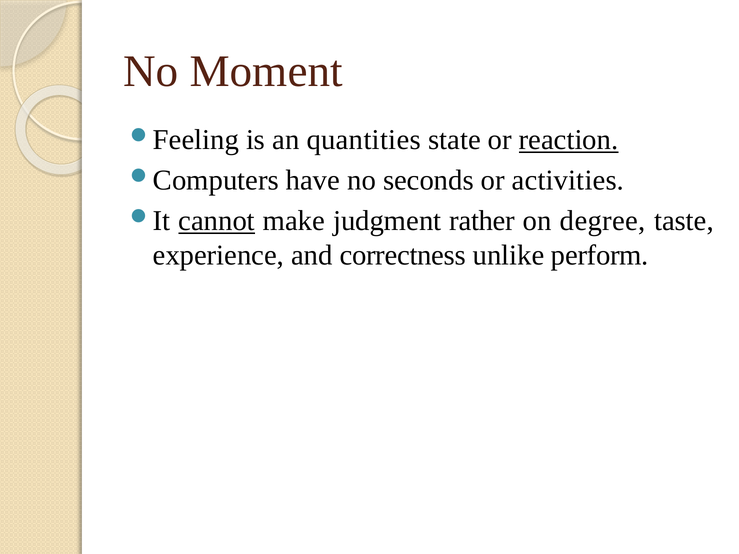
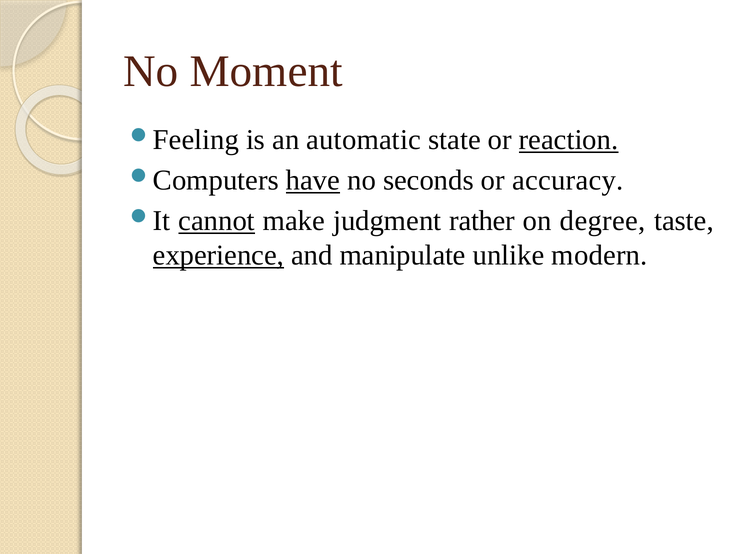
quantities: quantities -> automatic
have underline: none -> present
activities: activities -> accuracy
experience underline: none -> present
correctness: correctness -> manipulate
perform: perform -> modern
